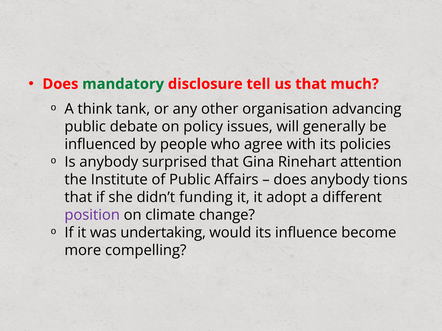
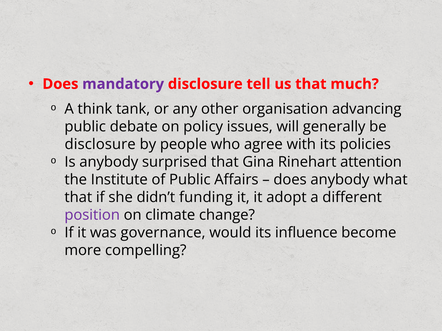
mandatory colour: green -> purple
influenced at (100, 145): influenced -> disclosure
tions: tions -> what
undertaking: undertaking -> governance
